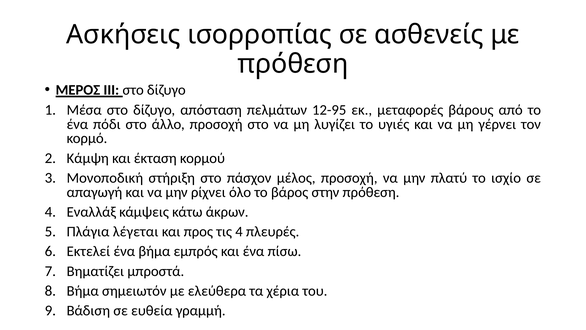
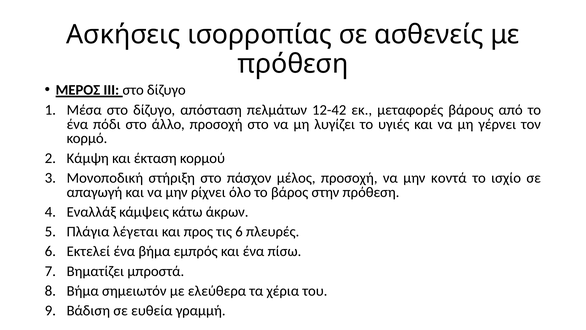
12-95: 12-95 -> 12-42
πλατύ: πλατύ -> κοντά
τις 4: 4 -> 6
